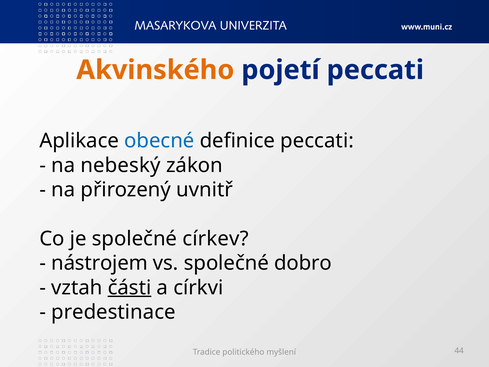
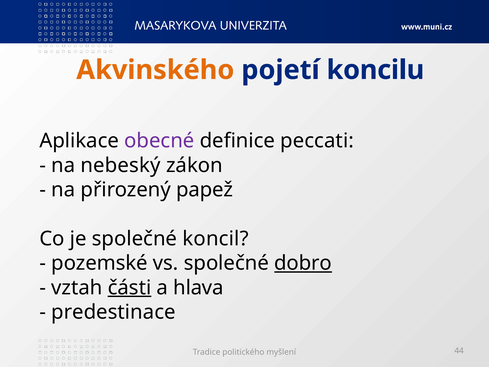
pojetí peccati: peccati -> koncilu
obecné colour: blue -> purple
uvnitř: uvnitř -> papež
církev: církev -> koncil
nástrojem: nástrojem -> pozemské
dobro underline: none -> present
církvi: církvi -> hlava
